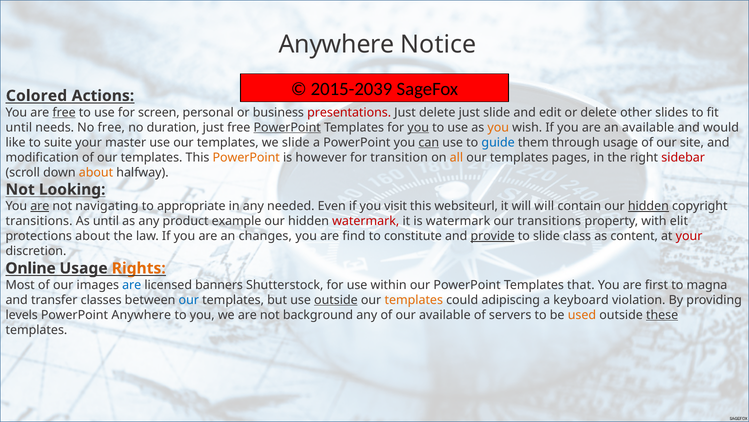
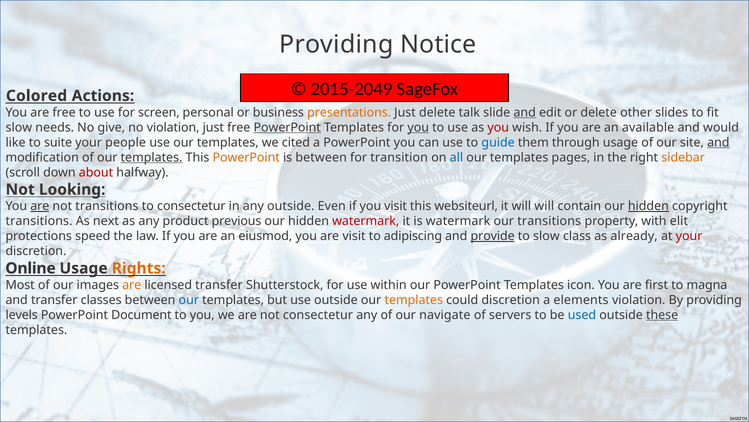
Anywhere at (337, 44): Anywhere -> Providing
2015-2039: 2015-2039 -> 2015-2049
free at (64, 112) underline: present -> none
presentations colour: red -> orange
delete just: just -> talk
and at (525, 112) underline: none -> present
until at (19, 127): until -> slow
No free: free -> give
no duration: duration -> violation
you at (498, 127) colour: orange -> red
master: master -> people
we slide: slide -> cited
can underline: present -> none
and at (718, 142) underline: none -> present
templates at (152, 157) underline: none -> present
is however: however -> between
all colour: orange -> blue
sidebar colour: red -> orange
about at (96, 172) colour: orange -> red
not navigating: navigating -> transitions
to appropriate: appropriate -> consectetur
any needed: needed -> outside
As until: until -> next
example: example -> previous
protections about: about -> speed
changes: changes -> eiusmod
are find: find -> visit
constitute: constitute -> adipiscing
to slide: slide -> slow
content: content -> already
are at (132, 285) colour: blue -> orange
licensed banners: banners -> transfer
that: that -> icon
outside at (336, 299) underline: present -> none
could adipiscing: adipiscing -> discretion
keyboard: keyboard -> elements
PowerPoint Anywhere: Anywhere -> Document
not background: background -> consectetur
our available: available -> navigate
used colour: orange -> blue
